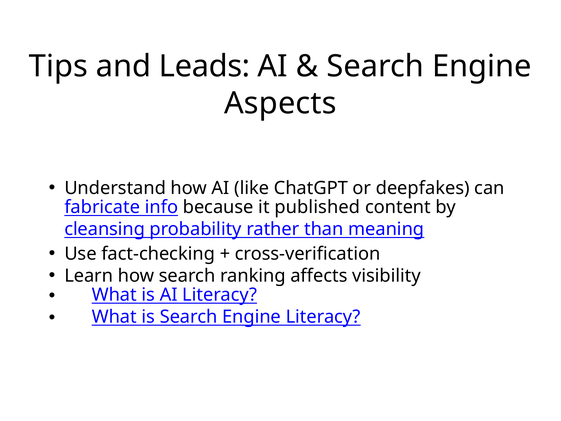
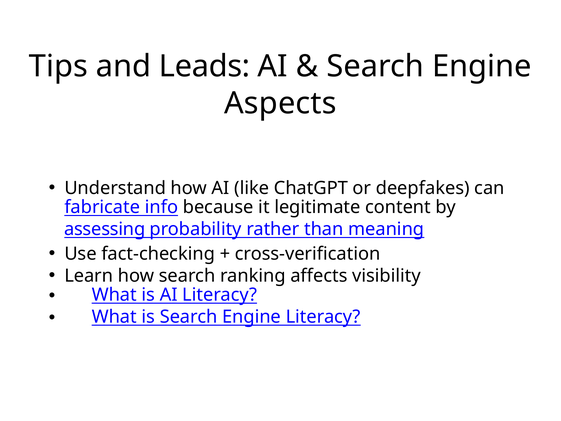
published: published -> legitimate
cleansing: cleansing -> assessing
